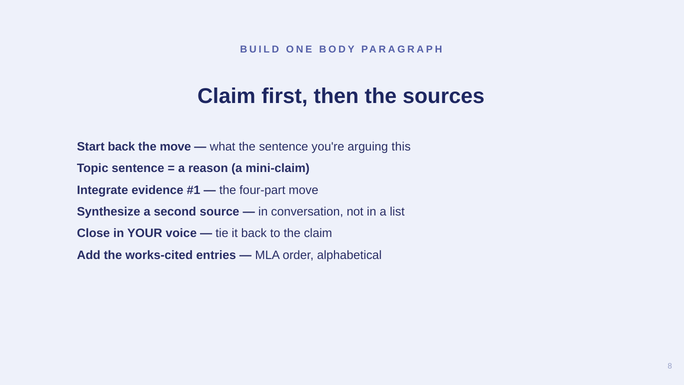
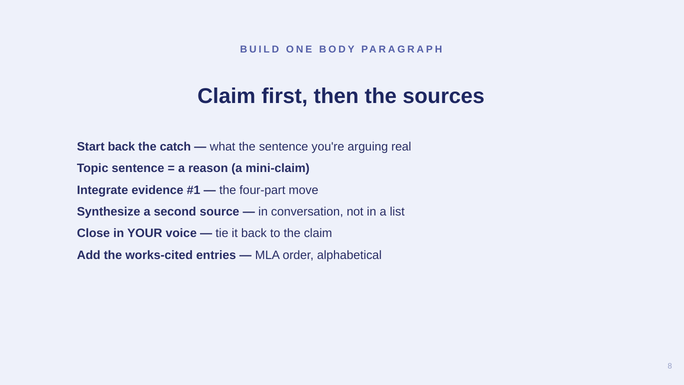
the move: move -> catch
this: this -> real
